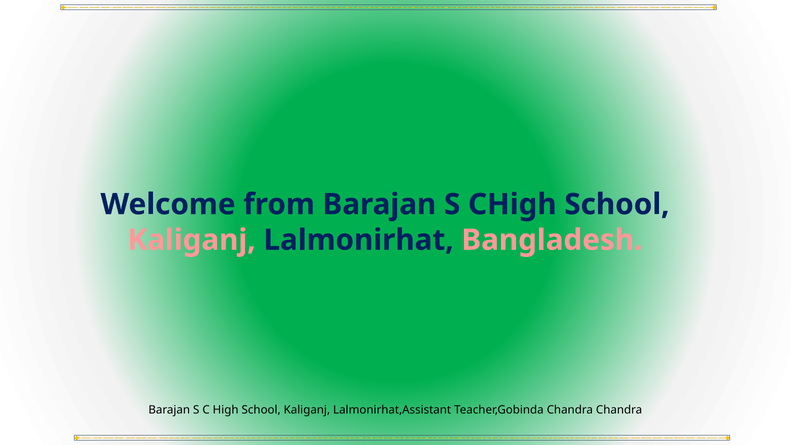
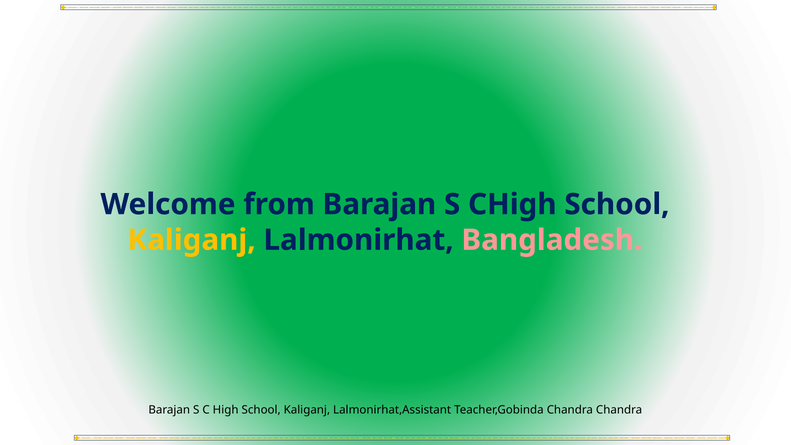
Kaliganj at (192, 240) colour: pink -> yellow
